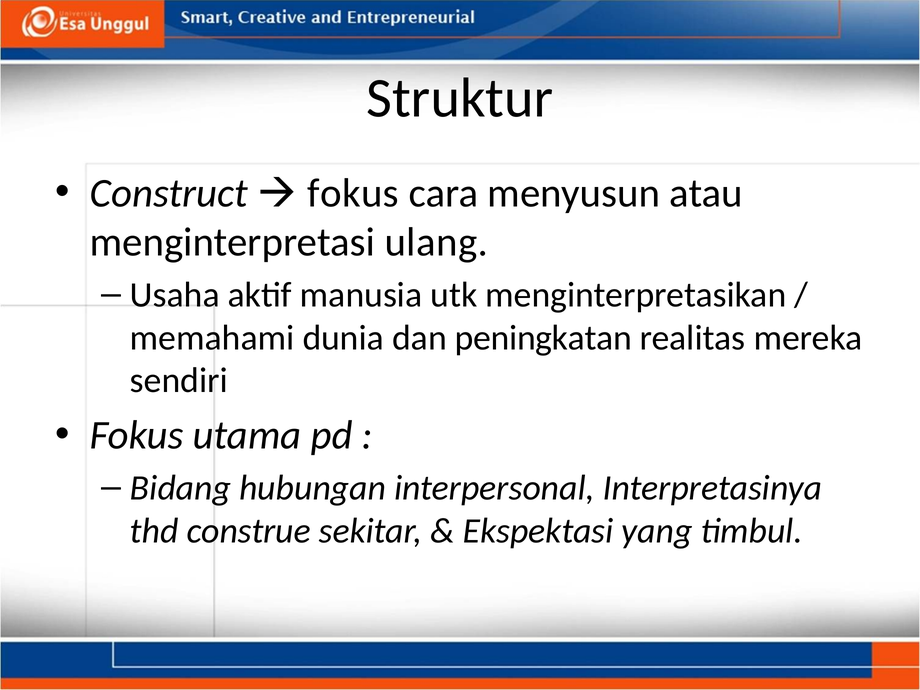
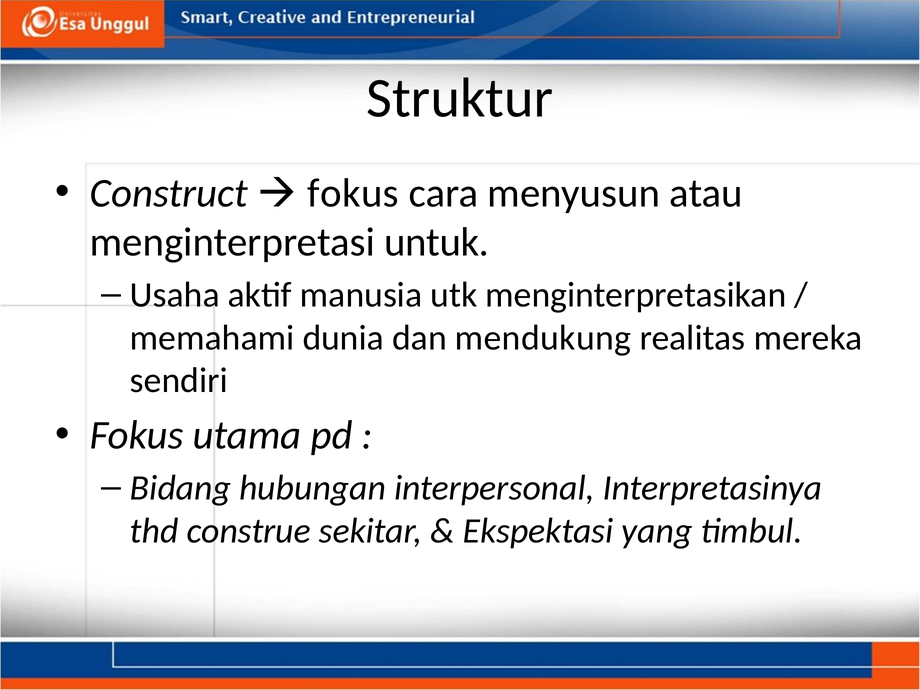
ulang: ulang -> untuk
peningkatan: peningkatan -> mendukung
